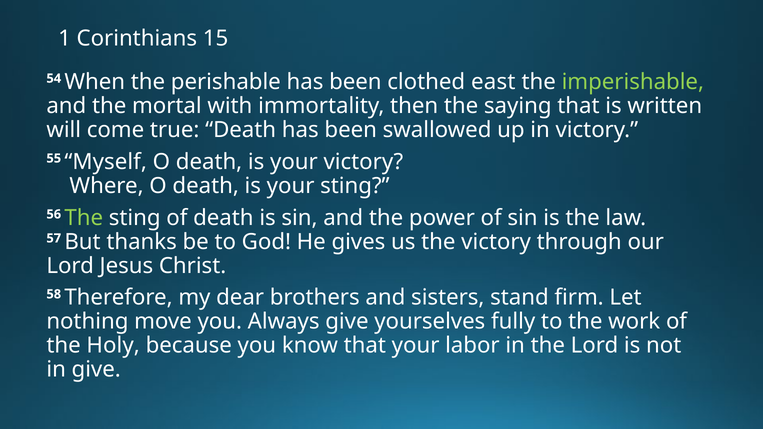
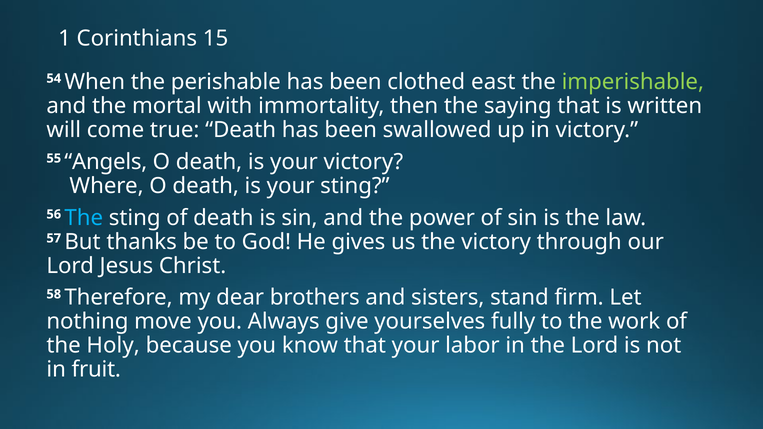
Myself: Myself -> Angels
The at (84, 218) colour: light green -> light blue
in give: give -> fruit
